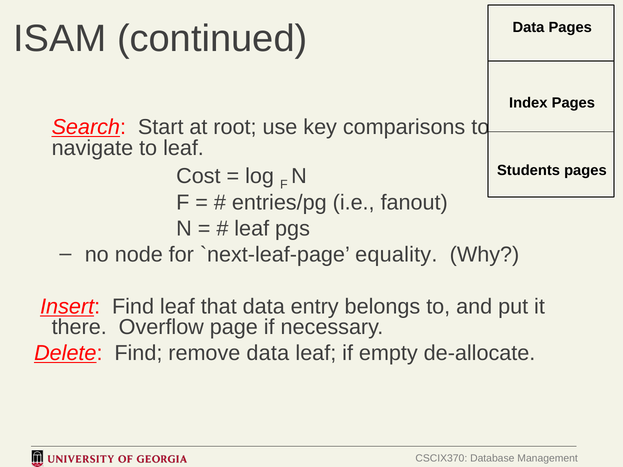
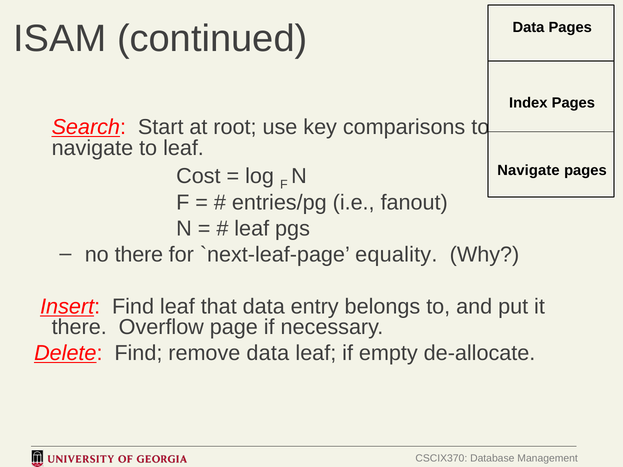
Students at (529, 170): Students -> Navigate
no node: node -> there
